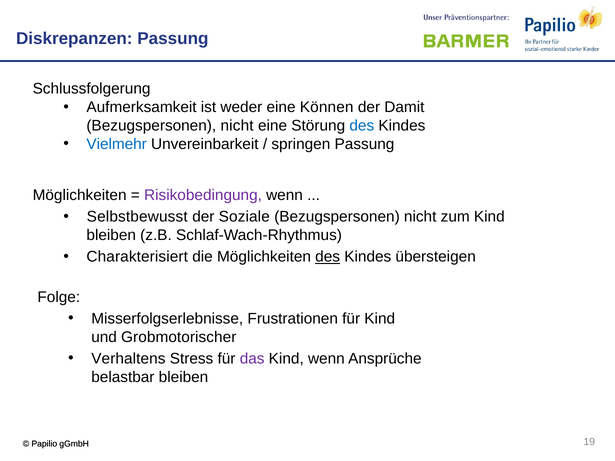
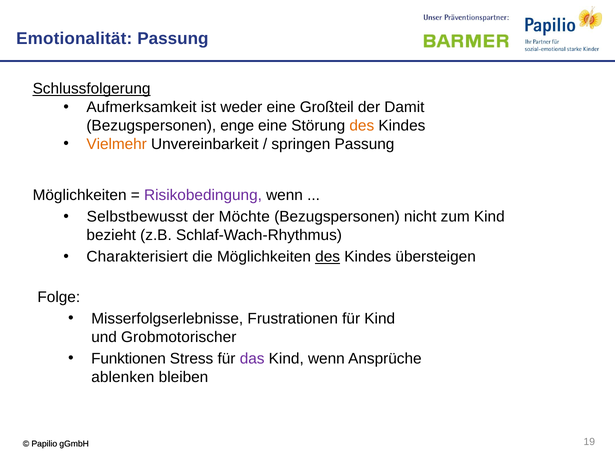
Diskrepanzen: Diskrepanzen -> Emotionalität
Schlussfolgerung underline: none -> present
Können: Können -> Großteil
nicht at (237, 126): nicht -> enge
des at (362, 126) colour: blue -> orange
Vielmehr colour: blue -> orange
Soziale: Soziale -> Möchte
bleiben at (111, 235): bleiben -> bezieht
Verhaltens: Verhaltens -> Funktionen
belastbar: belastbar -> ablenken
